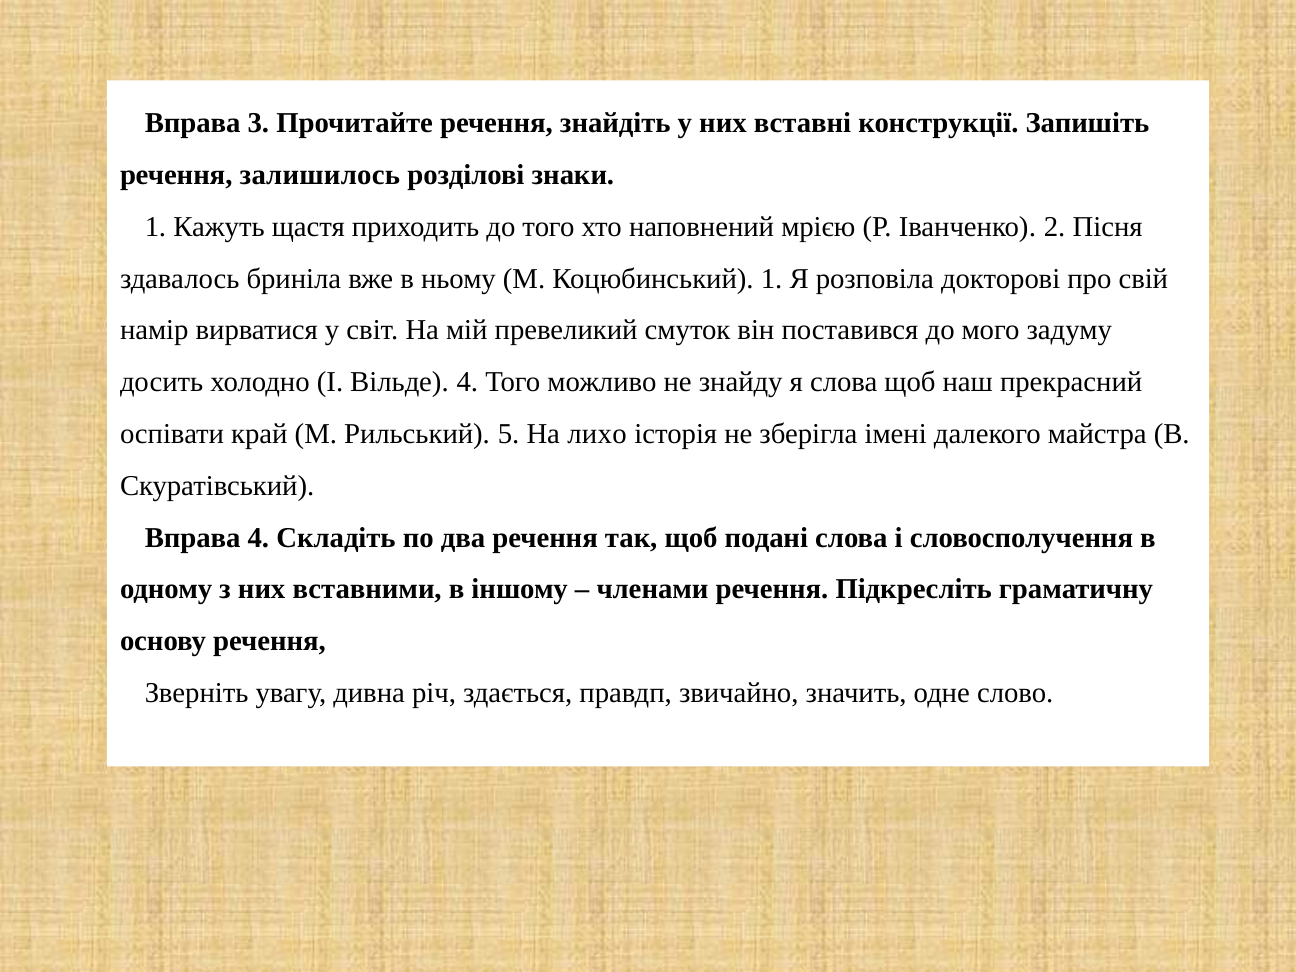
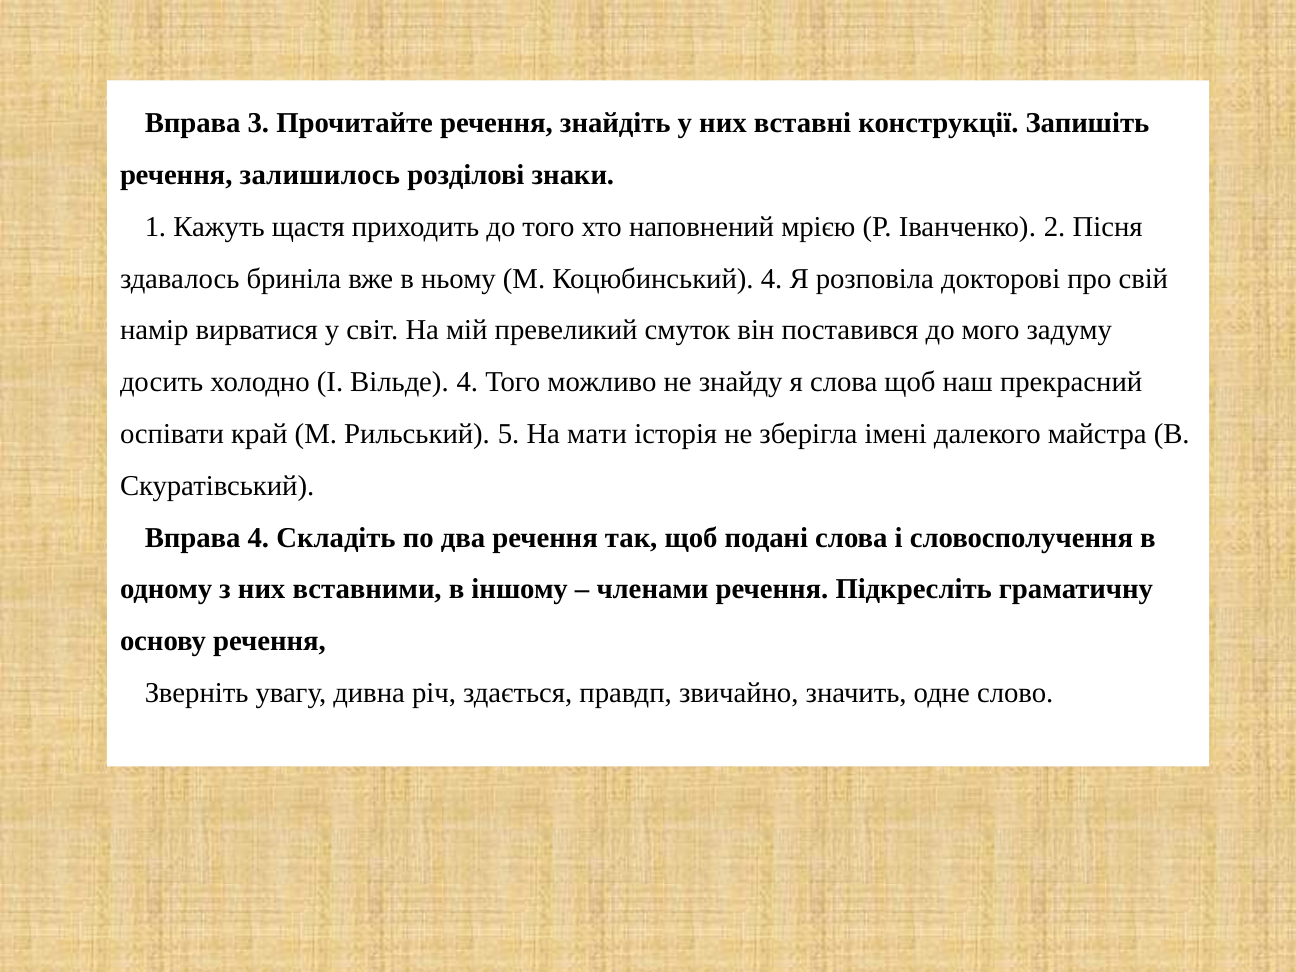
Коцюбинський 1: 1 -> 4
лихо: лихо -> мати
